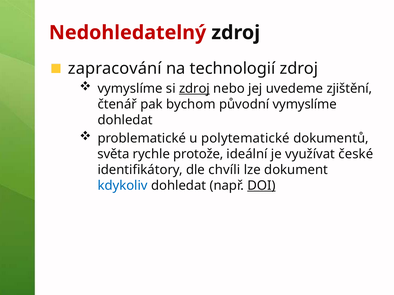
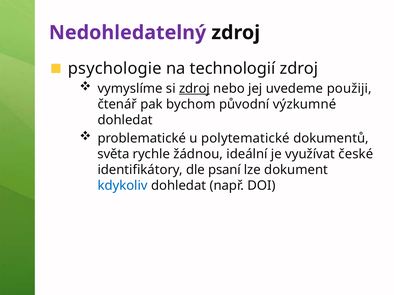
Nedohledatelný colour: red -> purple
zapracování: zapracování -> psychologie
zjištění: zjištění -> použiji
původní vymyslíme: vymyslíme -> výzkumné
protože: protože -> žádnou
chvíli: chvíli -> psaní
DOI underline: present -> none
